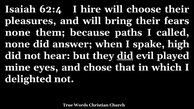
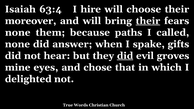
62:4: 62:4 -> 63:4
pleasures: pleasures -> moreover
their at (148, 21) underline: none -> present
high: high -> gifts
played: played -> groves
